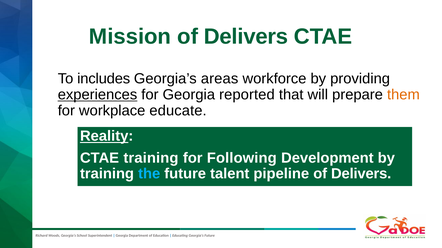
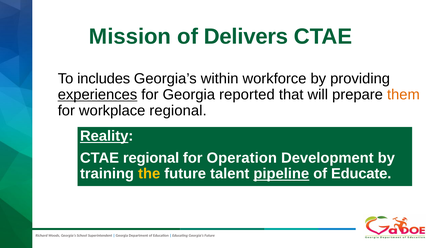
areas: areas -> within
workplace educate: educate -> regional
CTAE training: training -> regional
Following: Following -> Operation
the colour: light blue -> yellow
pipeline underline: none -> present
Delivers at (361, 174): Delivers -> Educate
